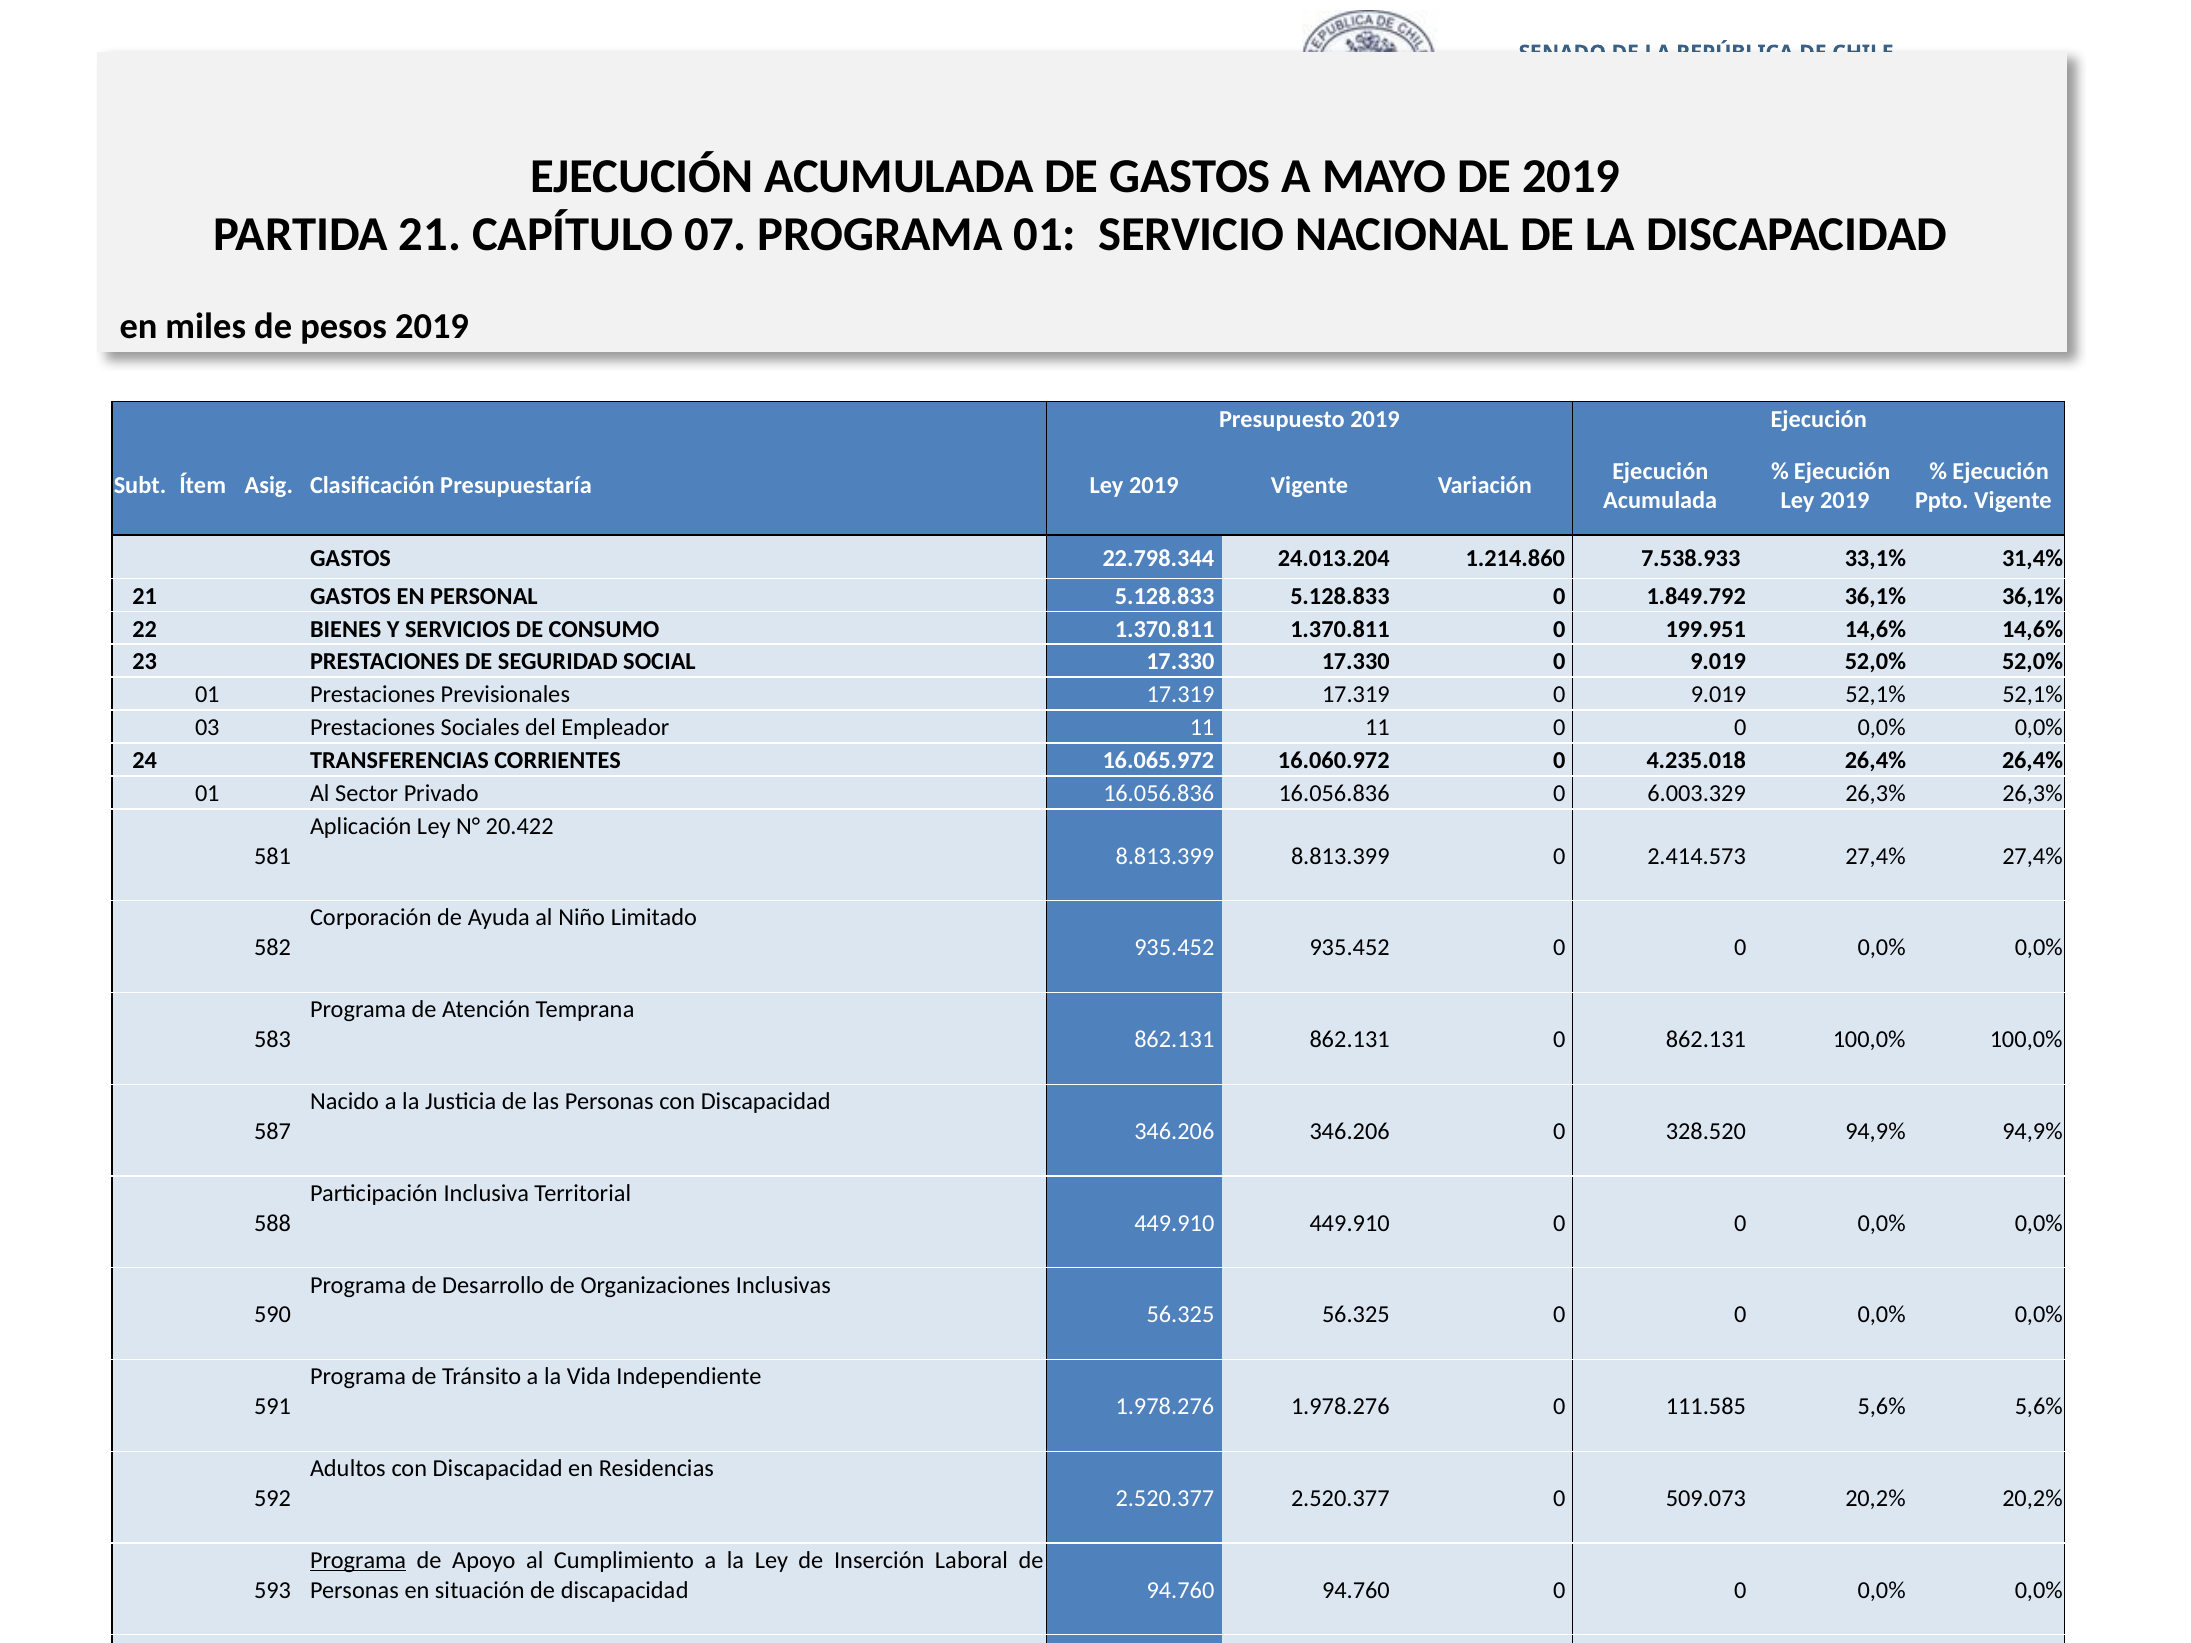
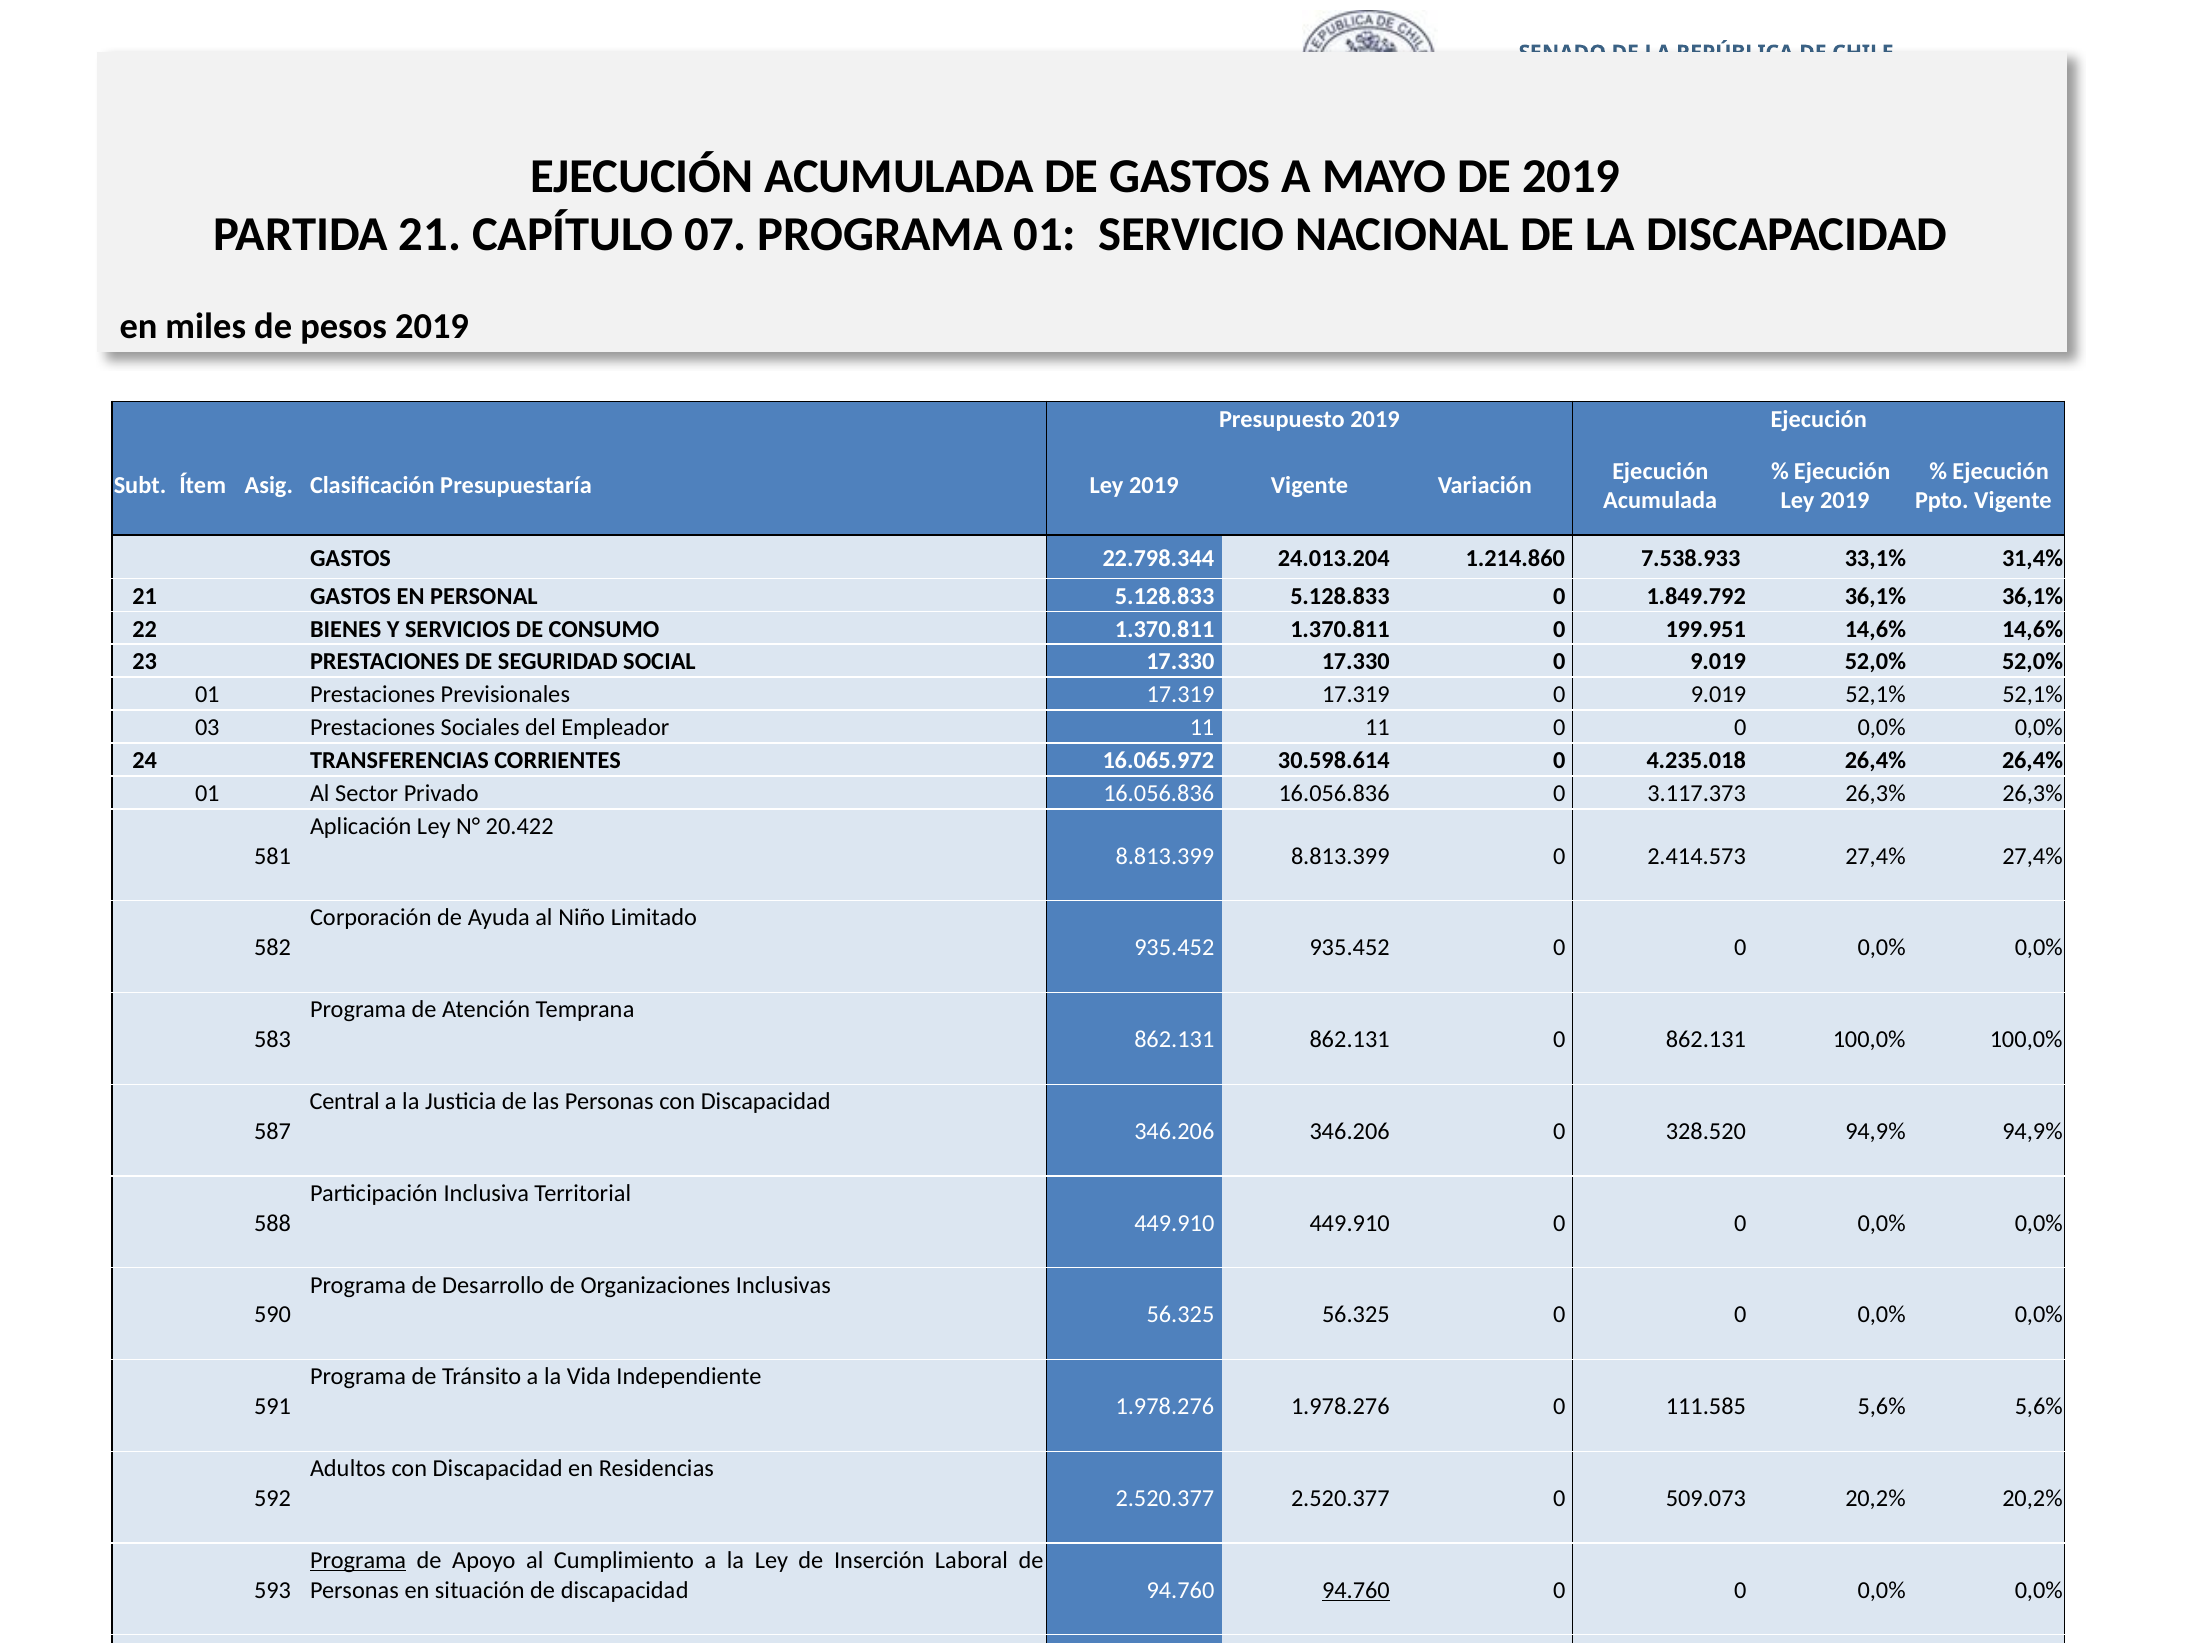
16.060.972: 16.060.972 -> 30.598.614
6.003.329: 6.003.329 -> 3.117.373
Nacido: Nacido -> Central
94.760 at (1356, 1590) underline: none -> present
